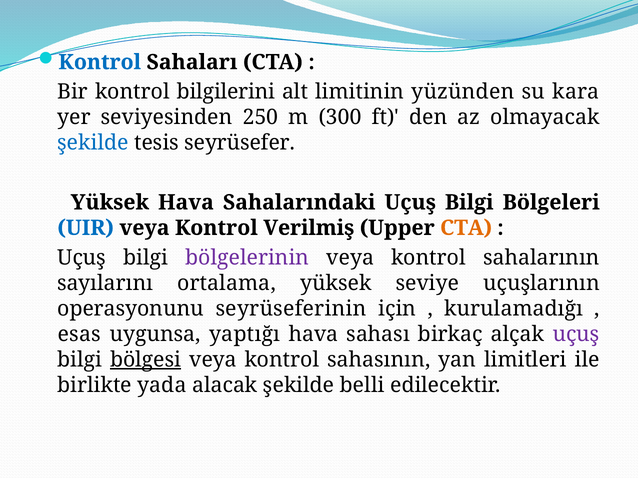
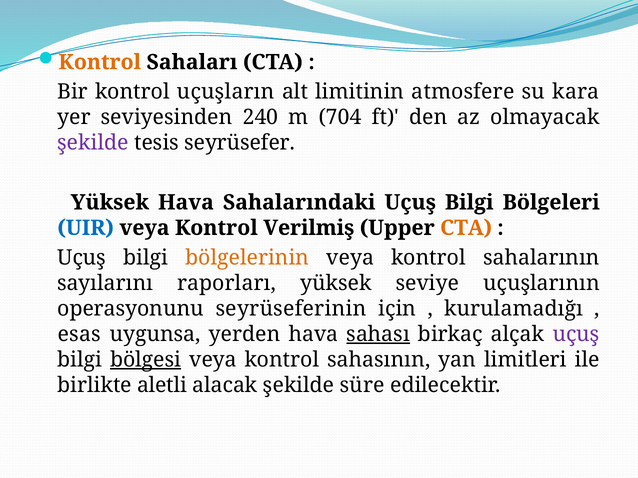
Kontrol at (100, 62) colour: blue -> orange
bilgilerini: bilgilerini -> uçuşların
yüzünden: yüzünden -> atmosfere
250: 250 -> 240
300: 300 -> 704
şekilde at (93, 143) colour: blue -> purple
bölgelerinin colour: purple -> orange
ortalama: ortalama -> raporları
yaptığı: yaptığı -> yerden
sahası underline: none -> present
yada: yada -> aletli
belli: belli -> süre
